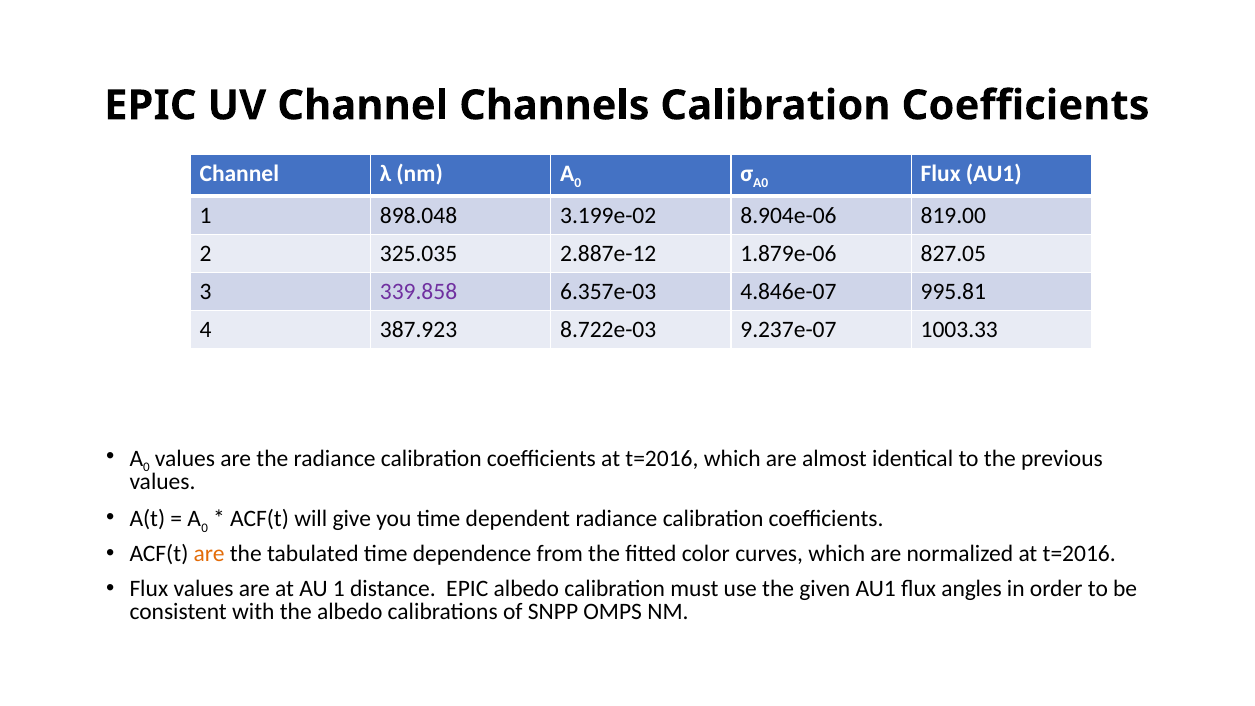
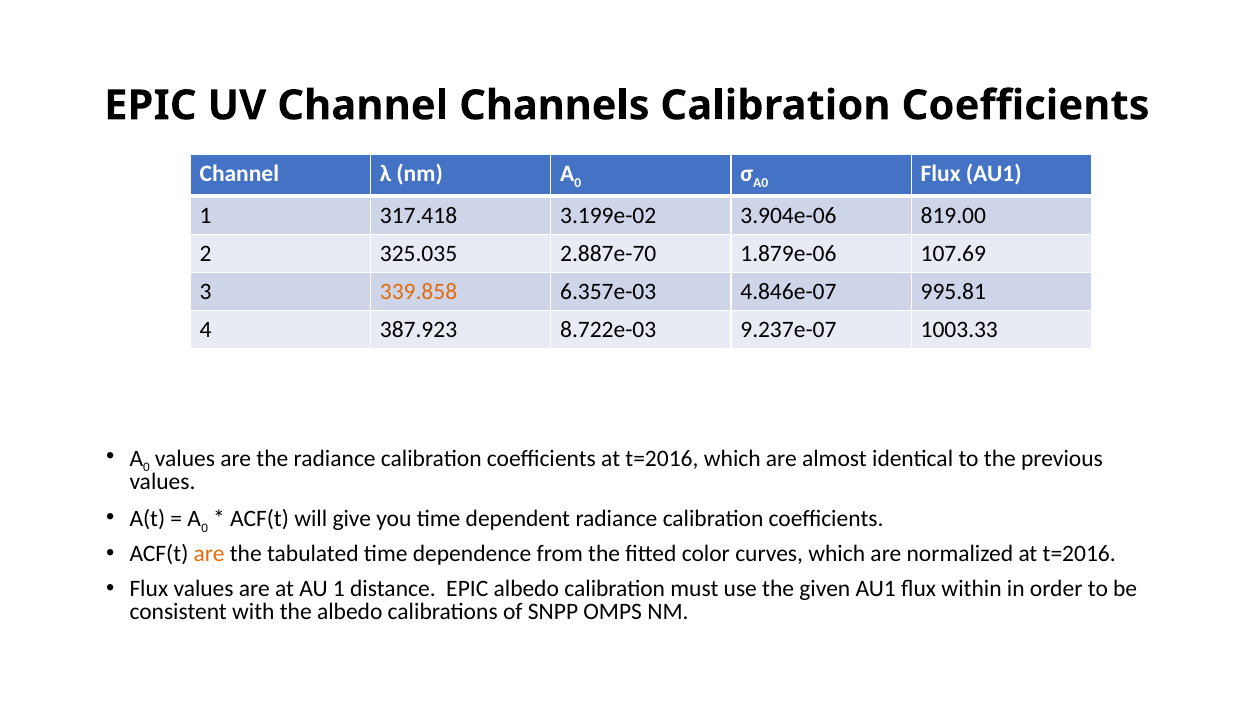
898.048: 898.048 -> 317.418
8.904e-06: 8.904e-06 -> 3.904e-06
2.887e-12: 2.887e-12 -> 2.887e-70
827.05: 827.05 -> 107.69
339.858 colour: purple -> orange
angles: angles -> within
